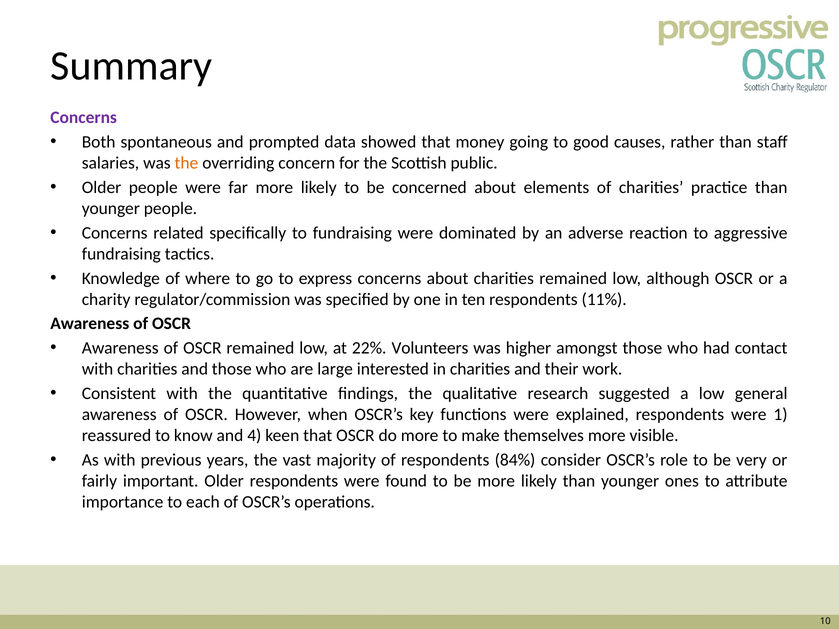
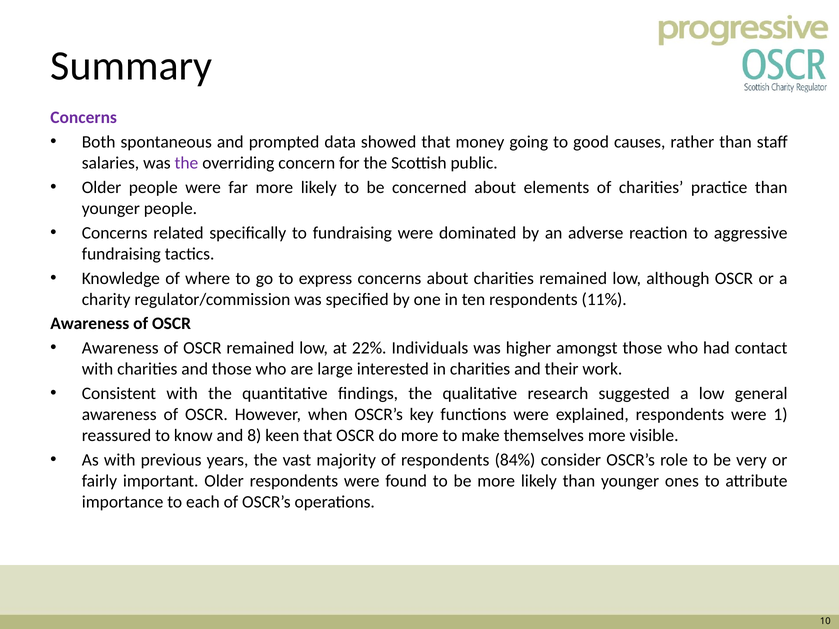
the at (186, 163) colour: orange -> purple
Volunteers: Volunteers -> Individuals
4: 4 -> 8
